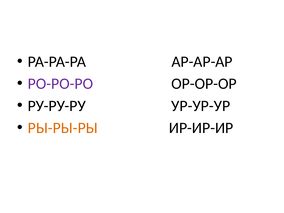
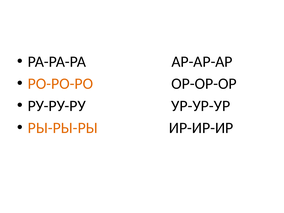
РО-РО-РО colour: purple -> orange
